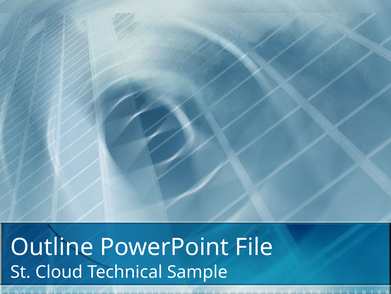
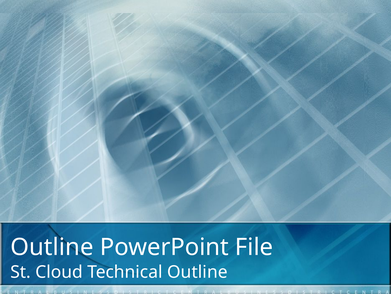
Technical Sample: Sample -> Outline
